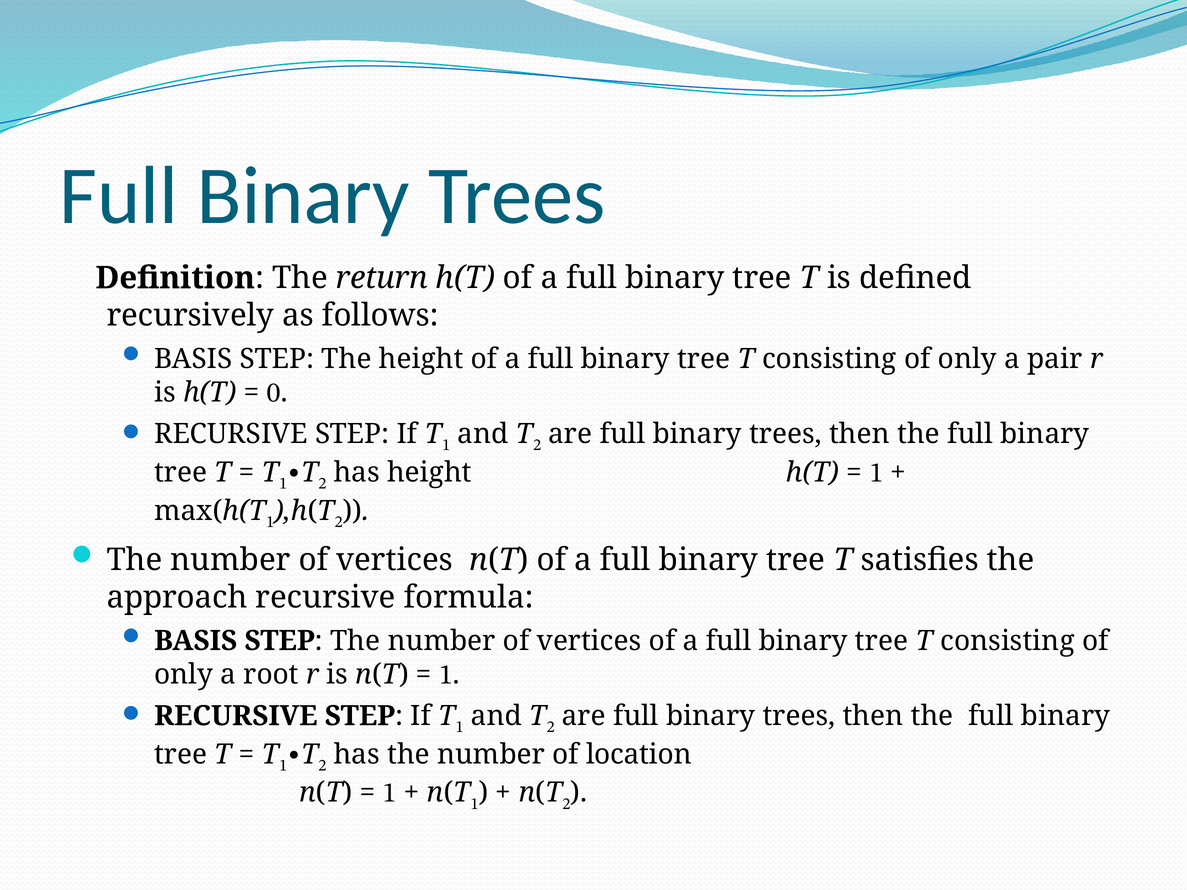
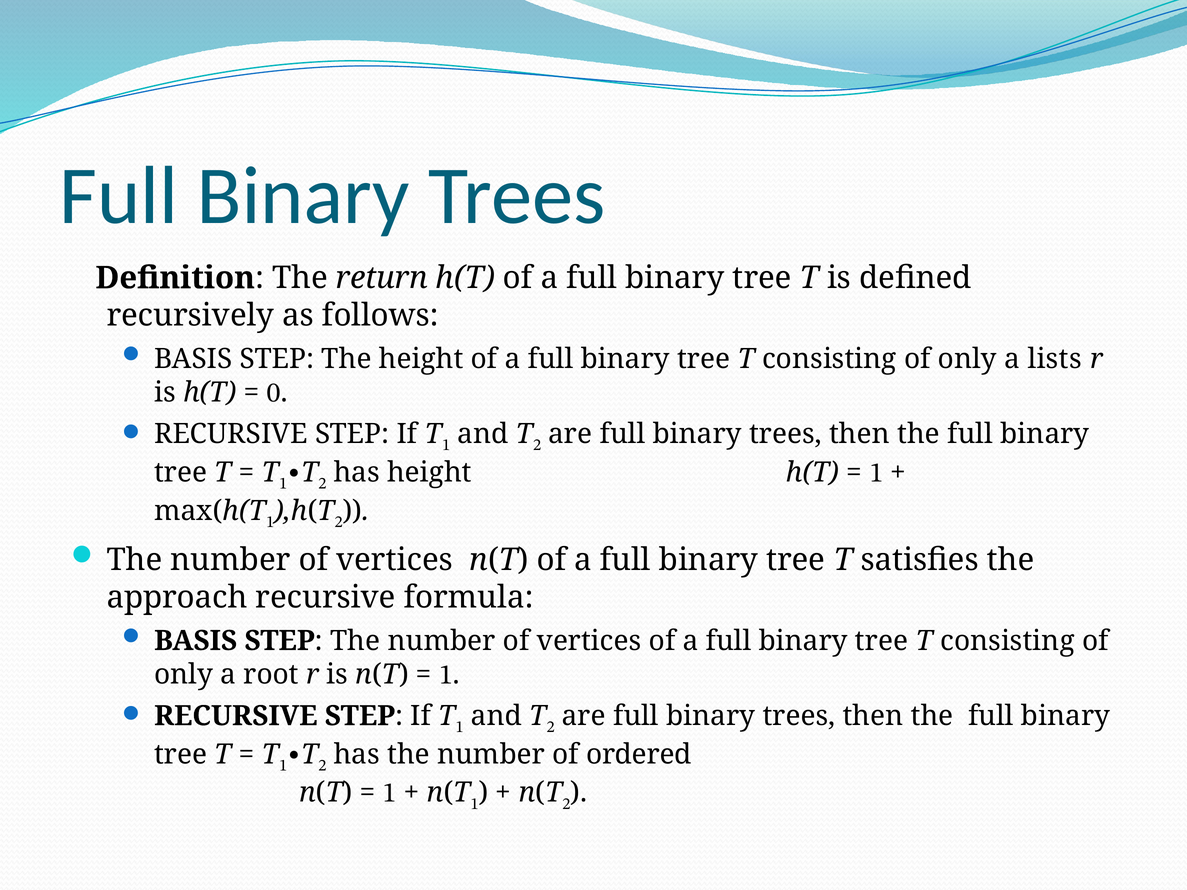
pair: pair -> lists
location: location -> ordered
